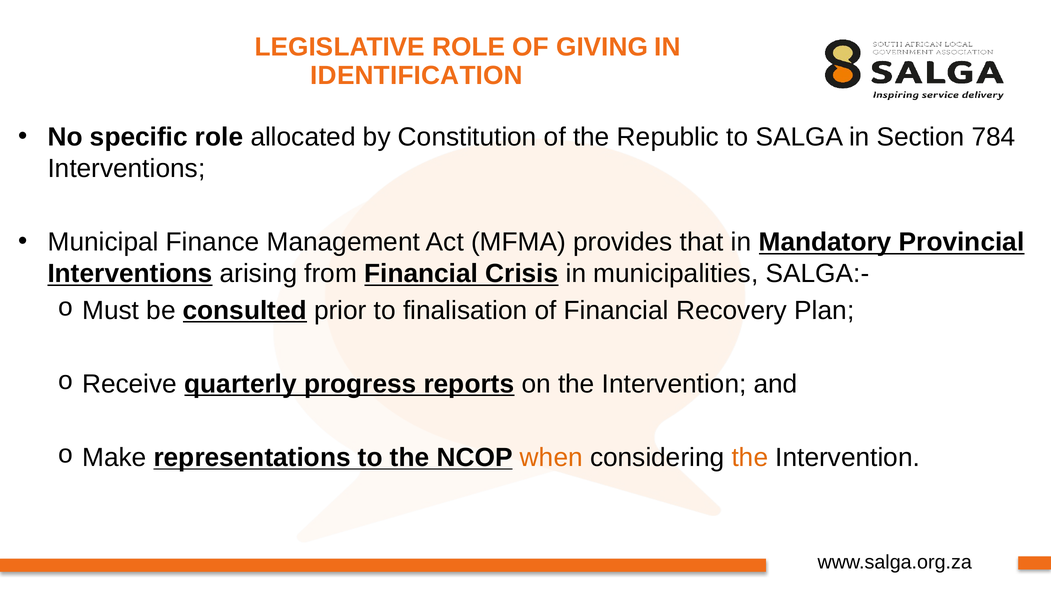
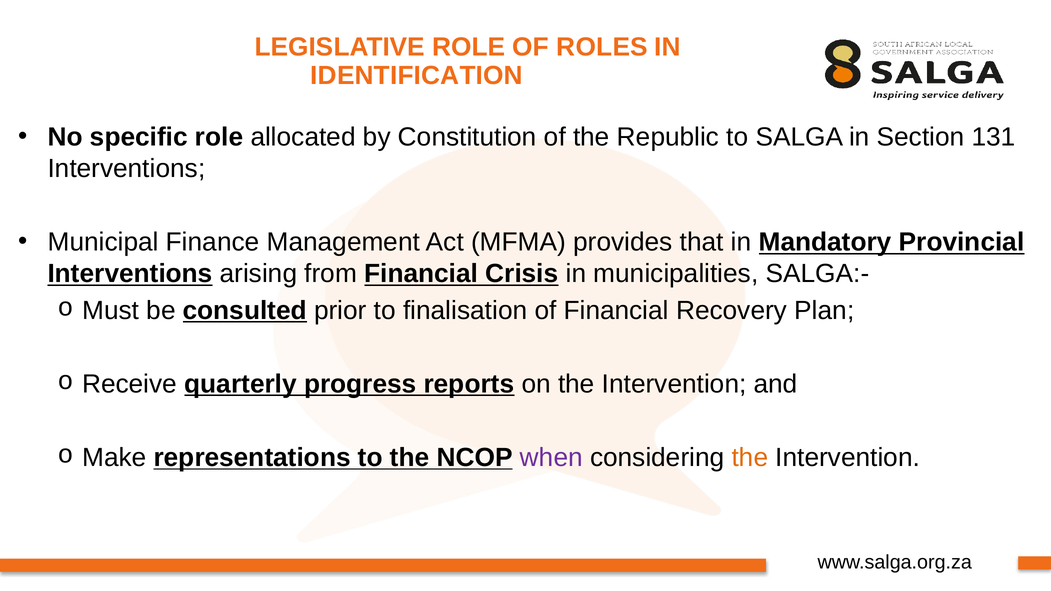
GIVING: GIVING -> ROLES
784: 784 -> 131
when colour: orange -> purple
